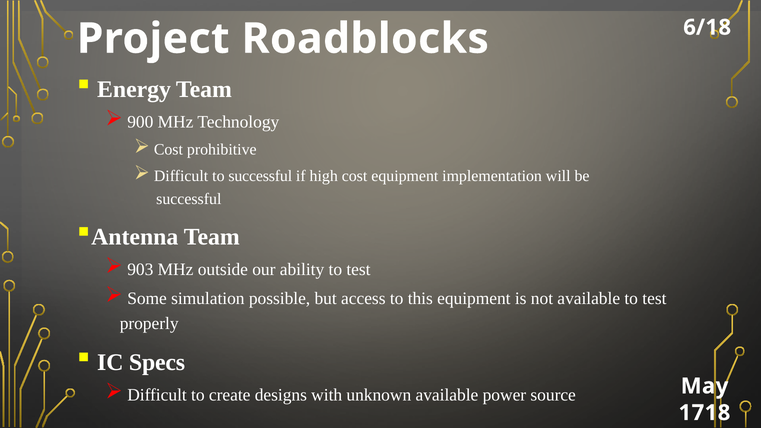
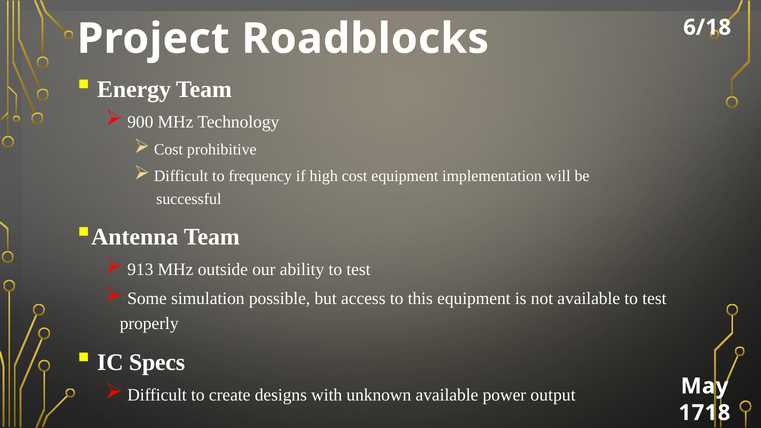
to successful: successful -> frequency
903: 903 -> 913
source: source -> output
